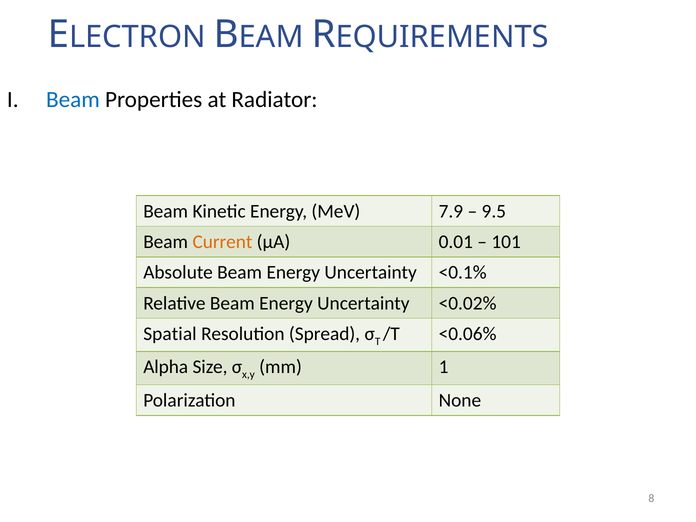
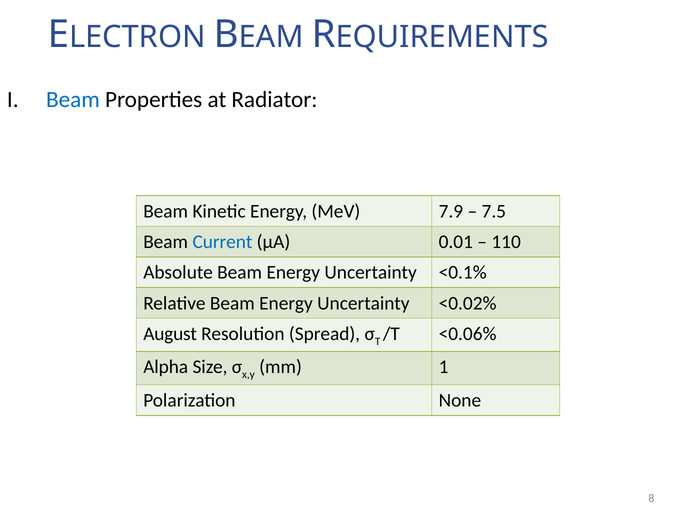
9.5: 9.5 -> 7.5
Current colour: orange -> blue
101: 101 -> 110
Spatial: Spatial -> August
